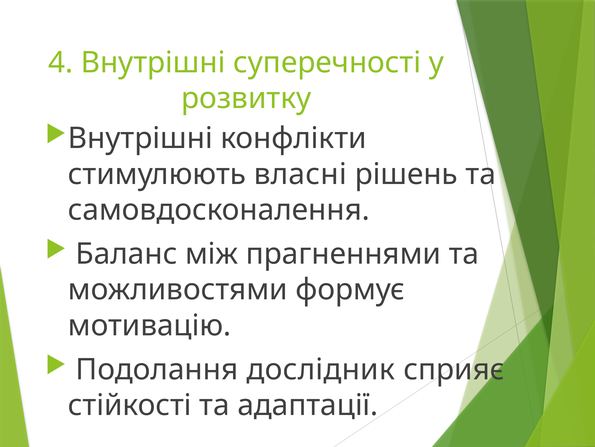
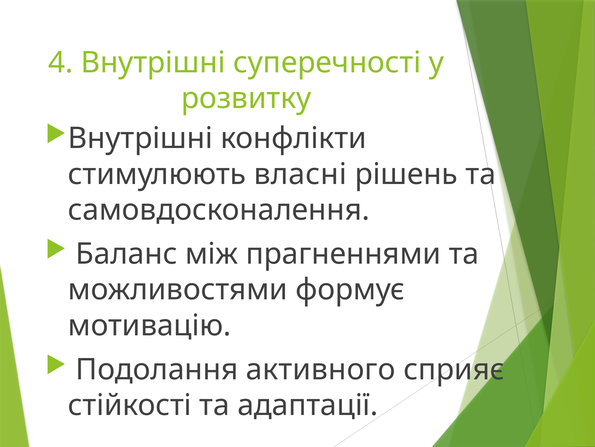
дослідник: дослідник -> активного
